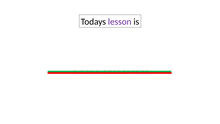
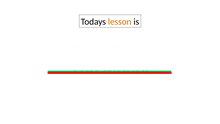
lesson colour: purple -> orange
